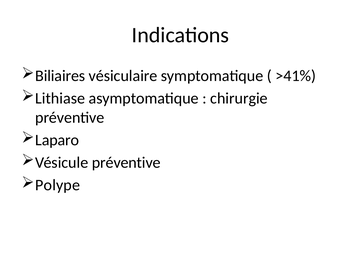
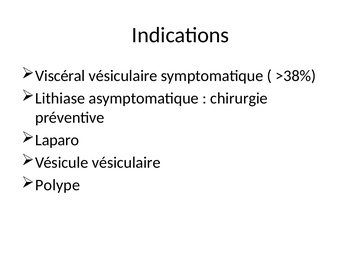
Biliaires: Biliaires -> Viscéral
>41%: >41% -> >38%
Vésicule préventive: préventive -> vésiculaire
